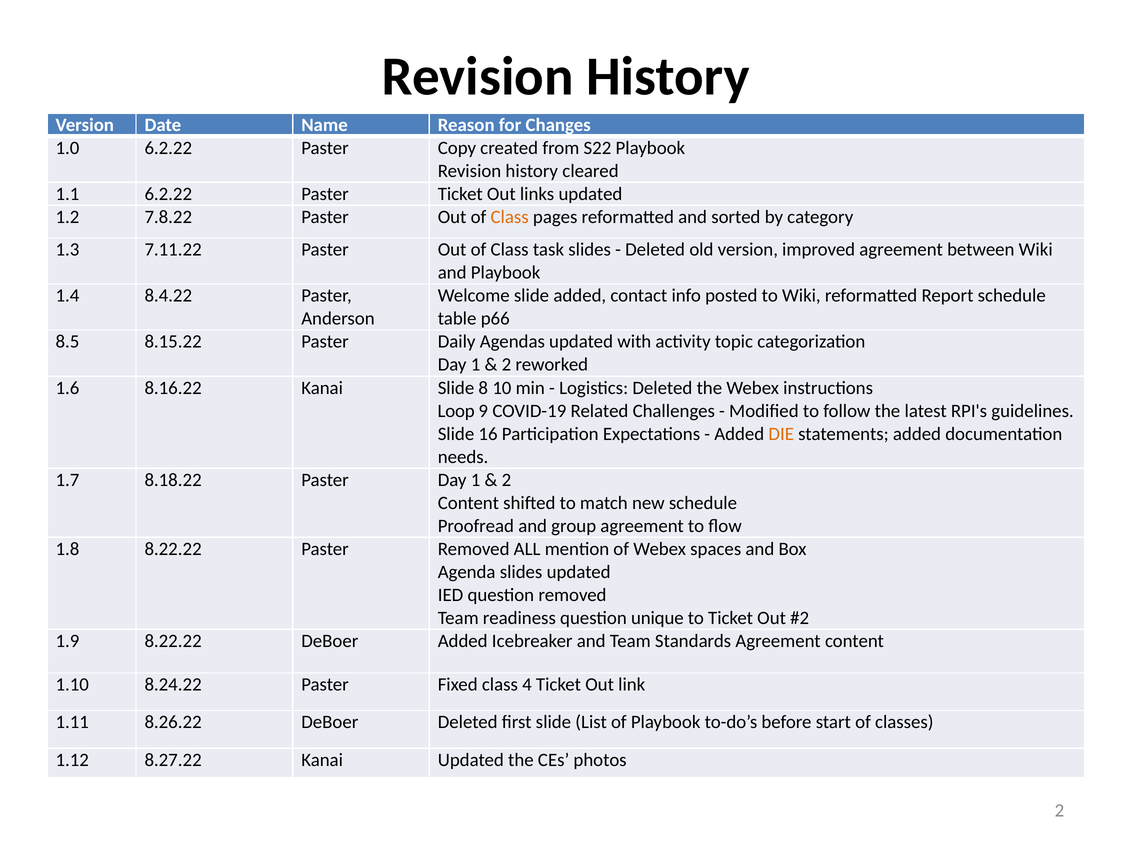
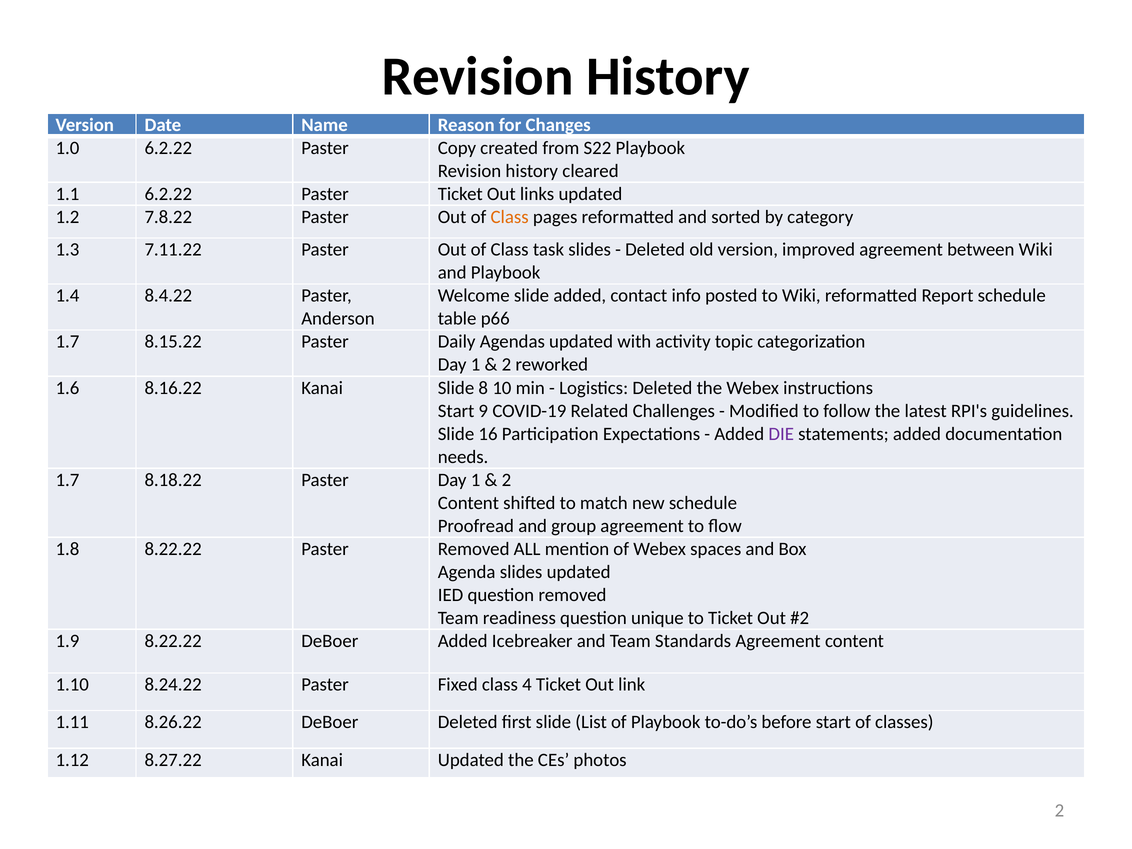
8.5 at (67, 342): 8.5 -> 1.7
Loop at (456, 411): Loop -> Start
DIE colour: orange -> purple
